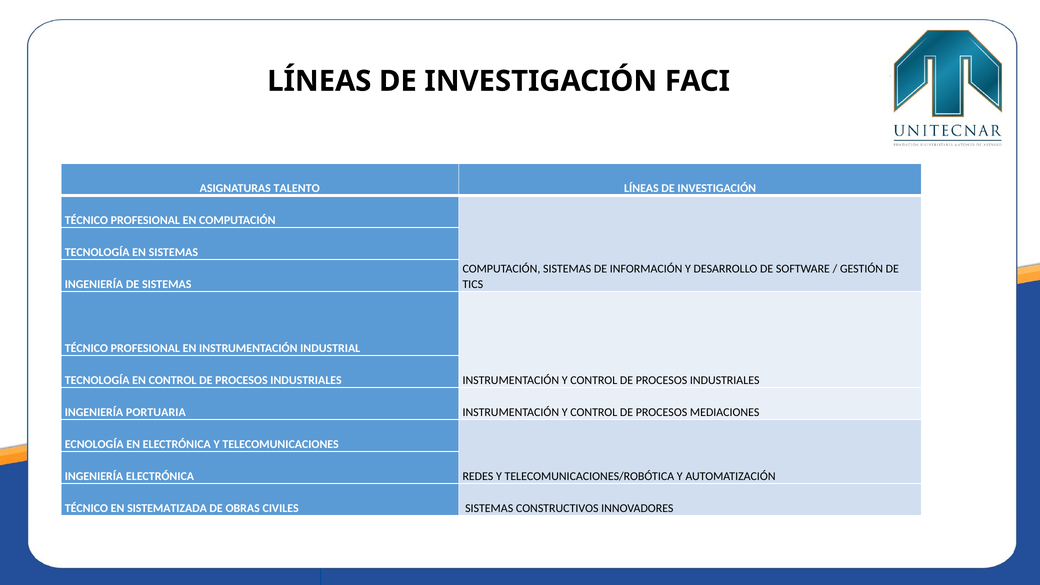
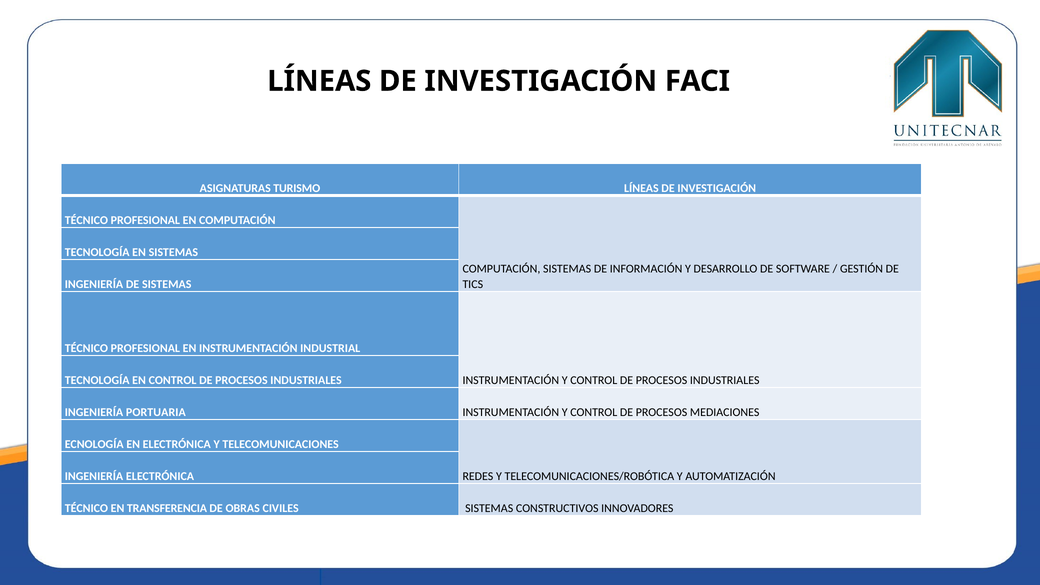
TALENTO: TALENTO -> TURISMO
SISTEMATIZADA: SISTEMATIZADA -> TRANSFERENCIA
